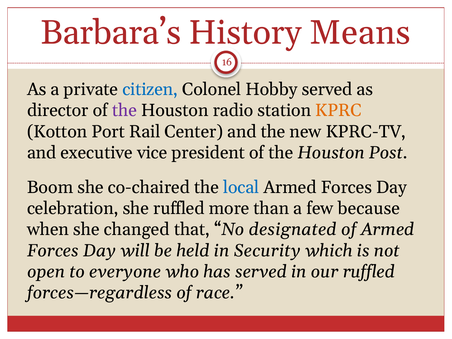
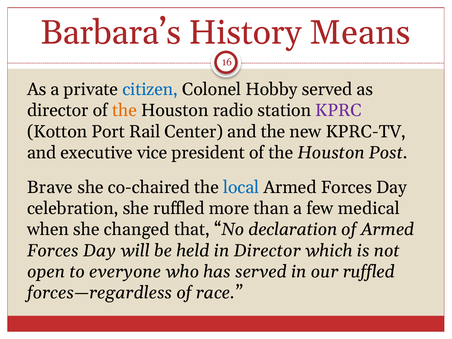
the at (125, 110) colour: purple -> orange
KPRC colour: orange -> purple
Boom: Boom -> Brave
because: because -> medical
designated: designated -> declaration
in Security: Security -> Director
